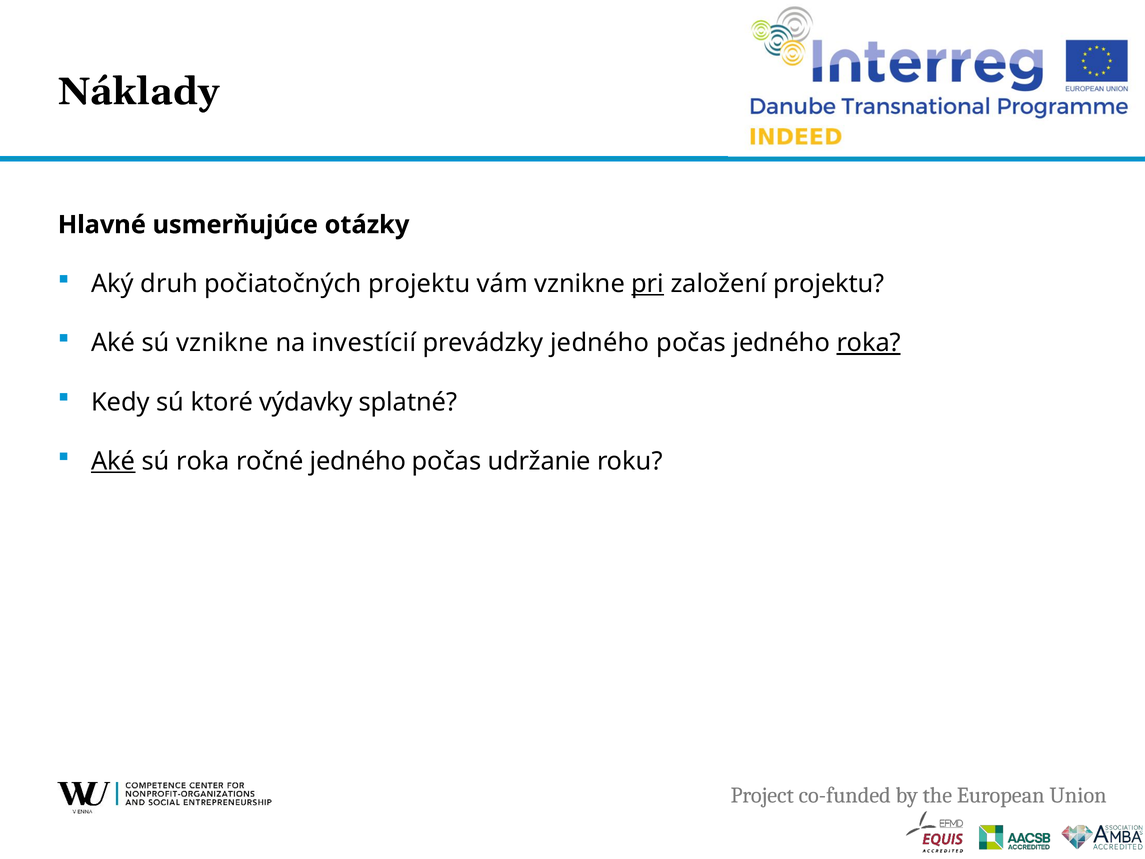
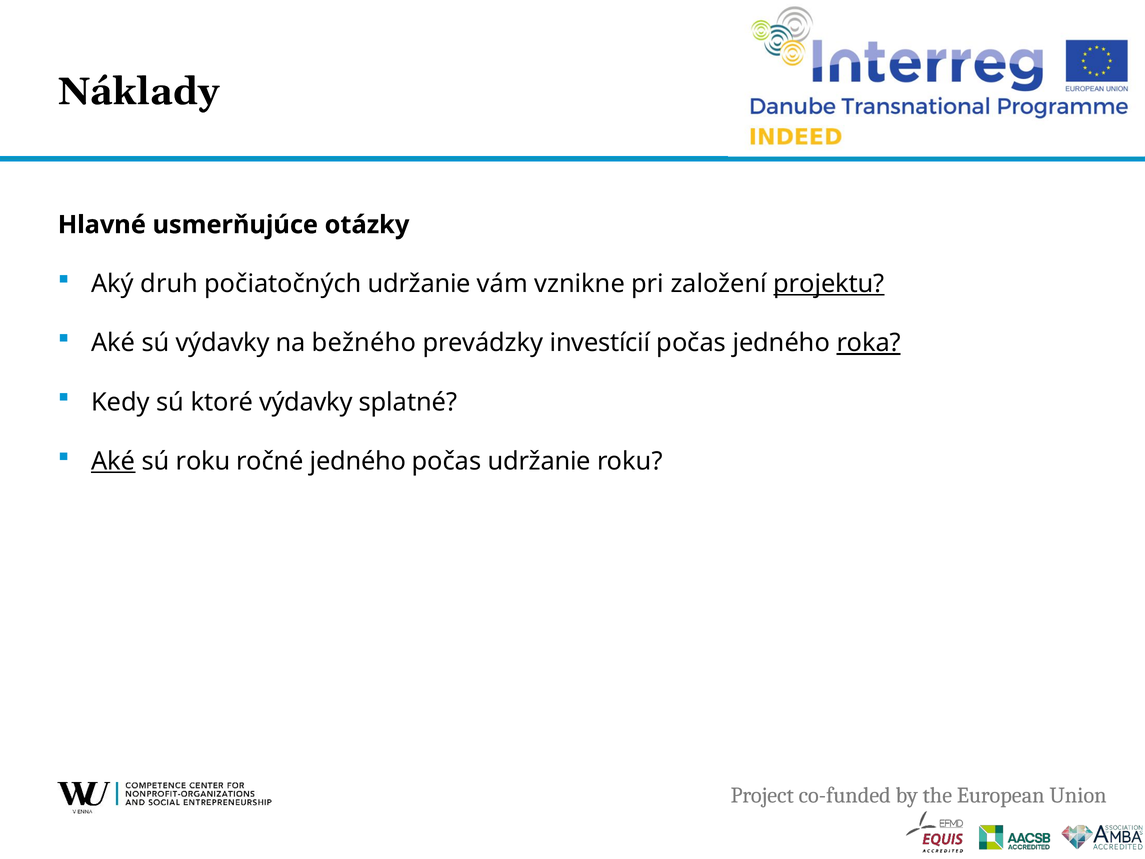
počiatočných projektu: projektu -> udržanie
pri underline: present -> none
projektu at (829, 284) underline: none -> present
sú vznikne: vznikne -> výdavky
investícií: investícií -> bežného
prevádzky jedného: jedného -> investícií
sú roka: roka -> roku
